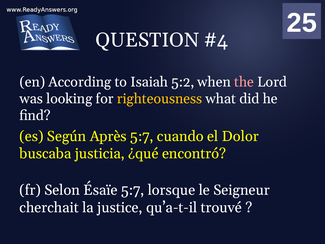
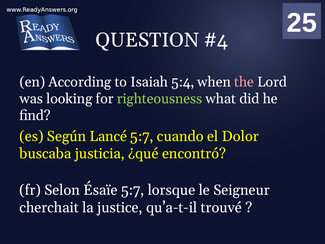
5:2: 5:2 -> 5:4
righteousness colour: yellow -> light green
Après: Après -> Lancé
